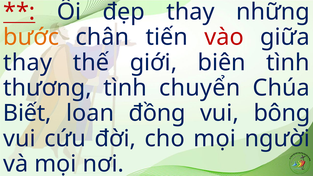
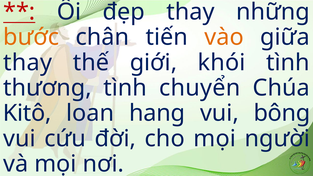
vào colour: red -> orange
biên: biên -> khói
Biết: Biết -> Kitô
đồng: đồng -> hang
